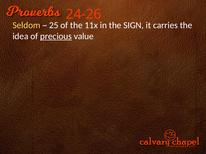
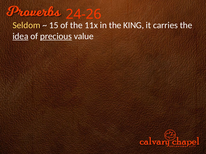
25: 25 -> 15
SIGN: SIGN -> KING
idea underline: none -> present
